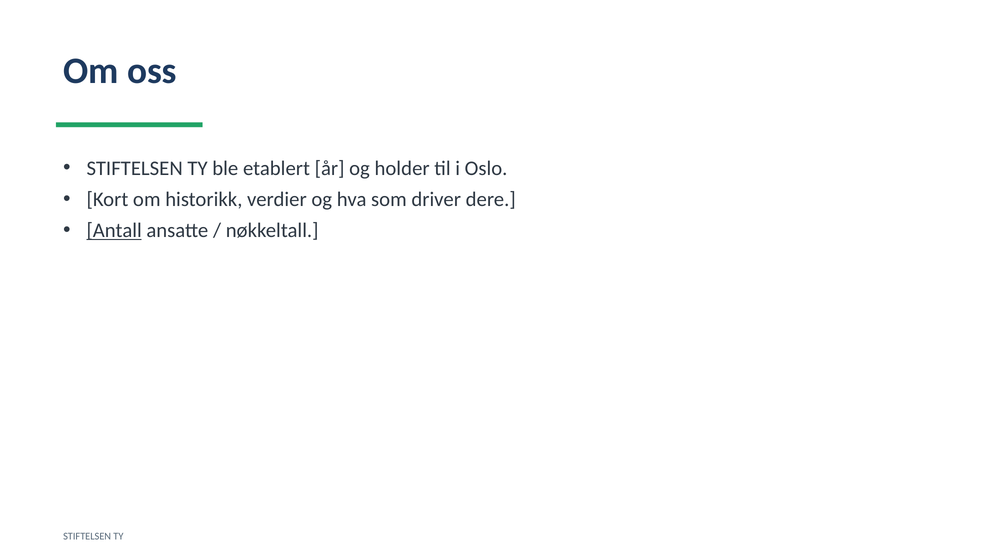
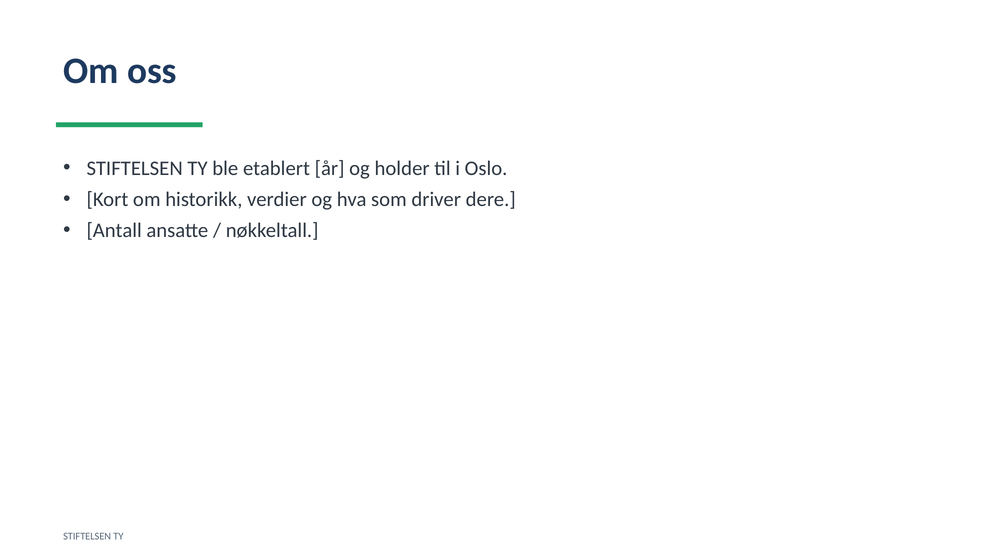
Antall underline: present -> none
